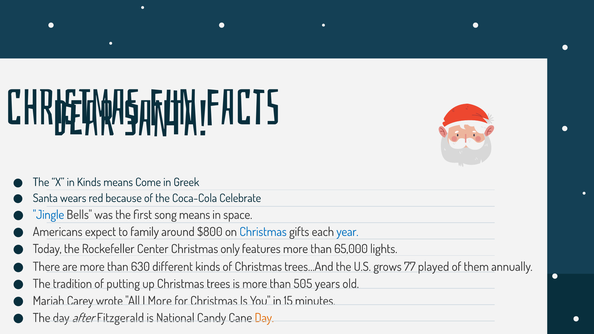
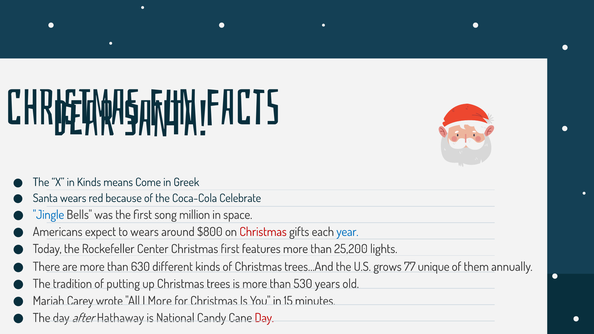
song means: means -> million
to family: family -> wears
Christmas at (263, 232) colour: blue -> red
Christmas only: only -> first
65,000: 65,000 -> 25,200
played: played -> unique
505: 505 -> 530
Fitzgerald: Fitzgerald -> Hathaway
Day at (264, 318) colour: orange -> red
